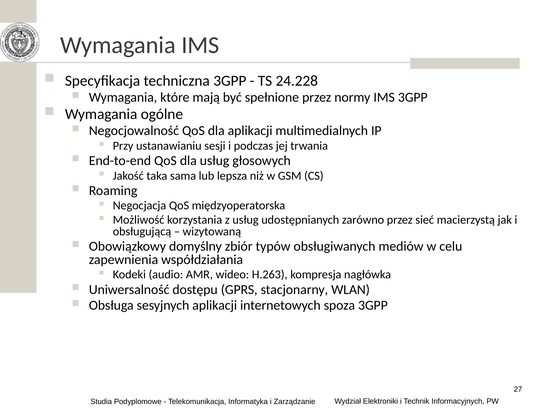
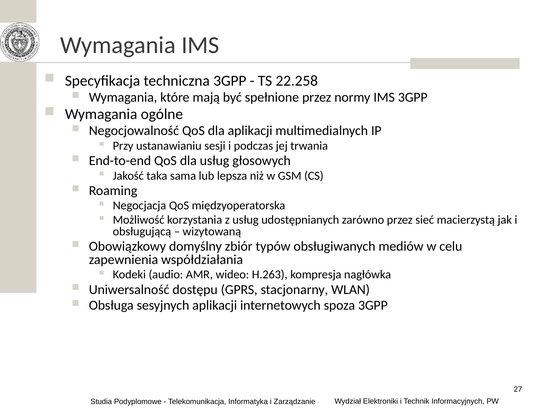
24.228: 24.228 -> 22.258
